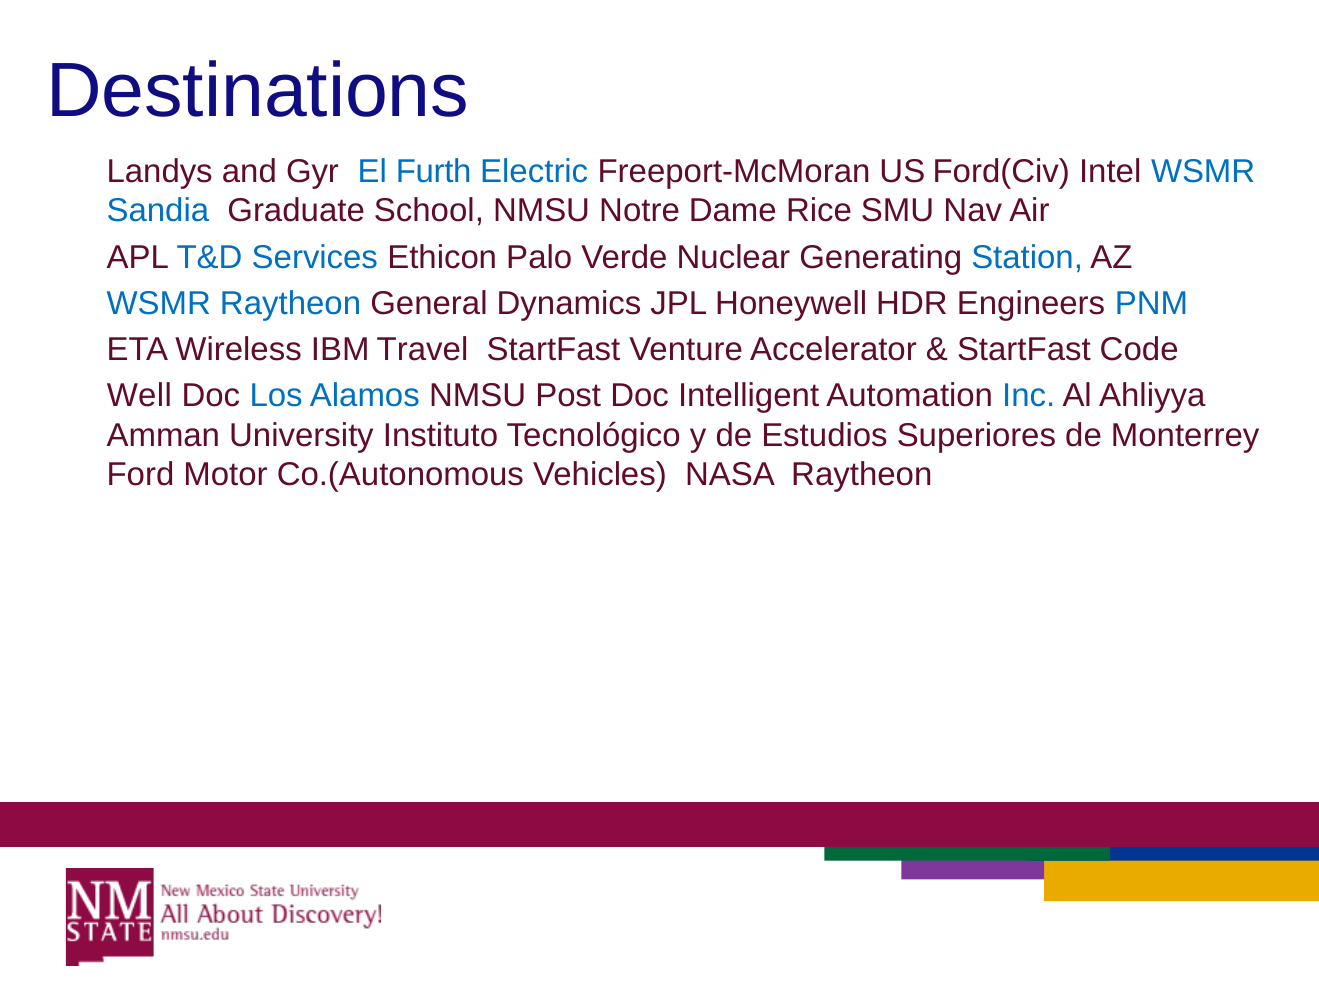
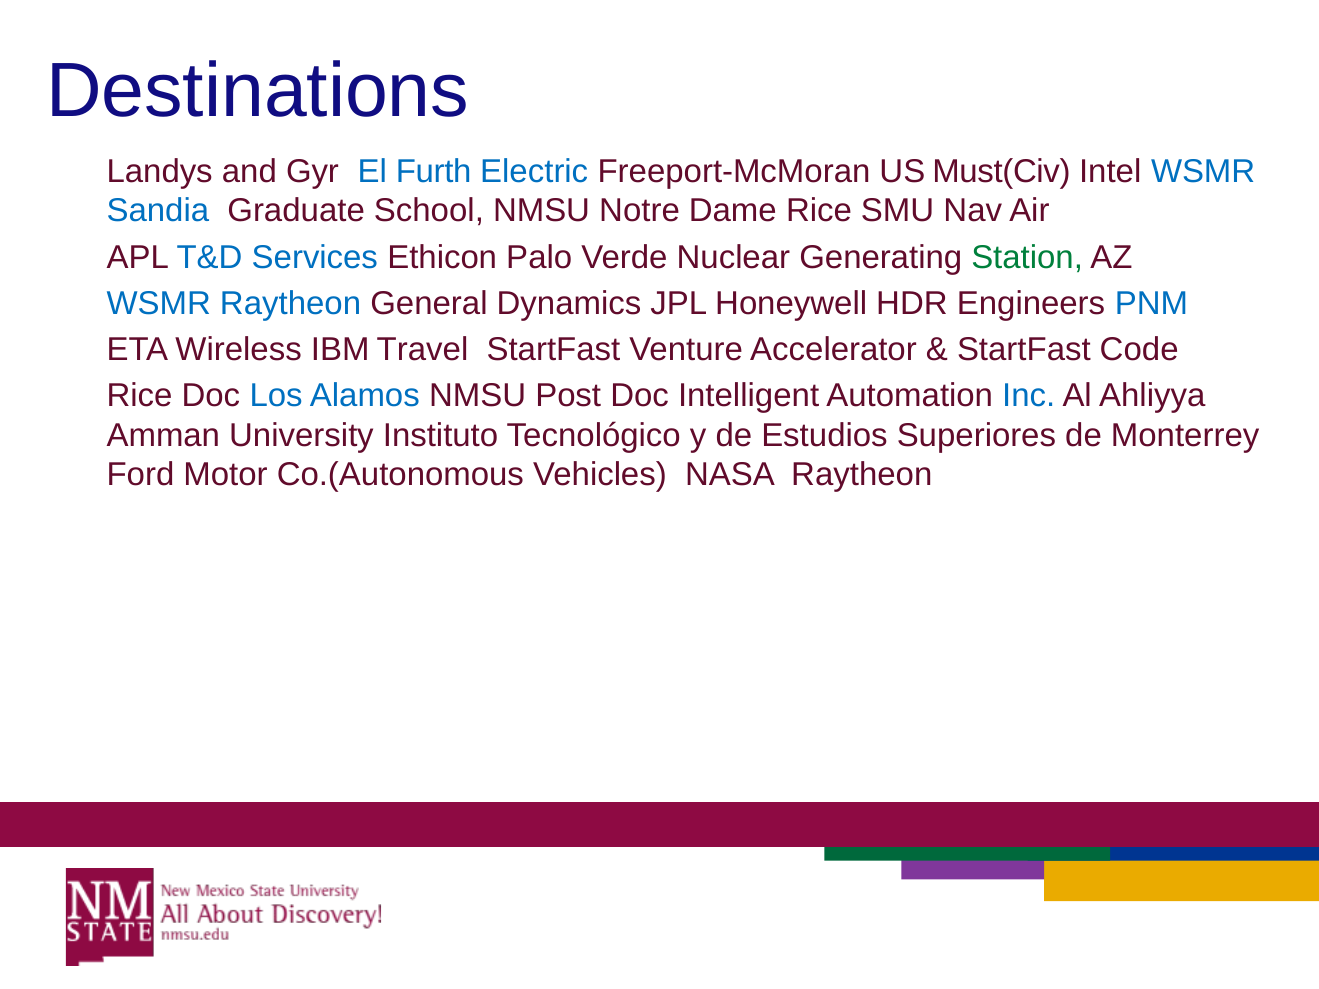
Ford(Civ: Ford(Civ -> Must(Civ
Station colour: blue -> green
Well at (139, 396): Well -> Rice
